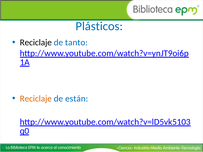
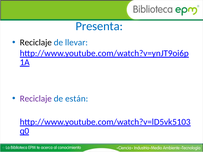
Plásticos: Plásticos -> Presenta
tanto: tanto -> llevar
Reciclaje at (36, 99) colour: orange -> purple
